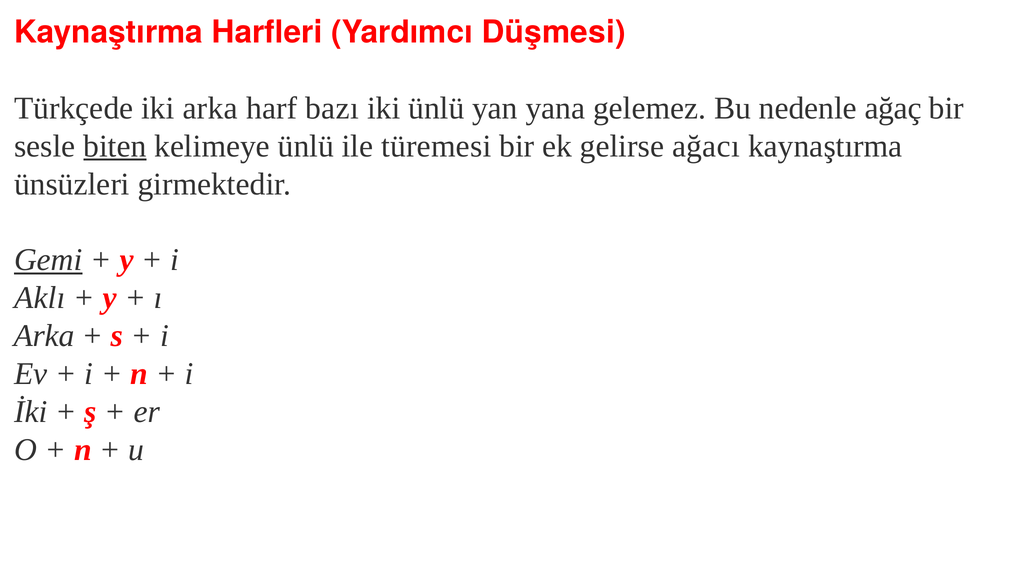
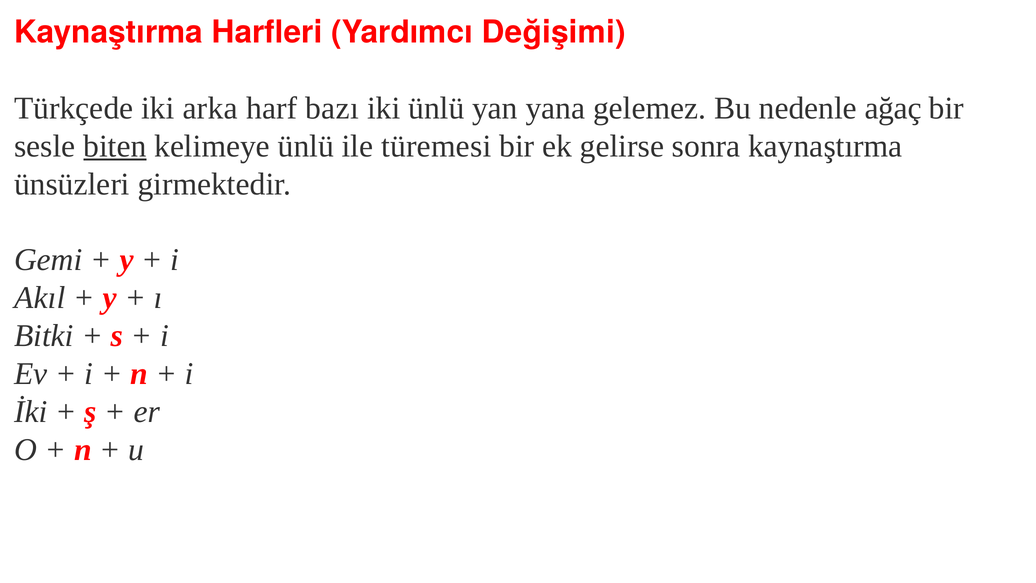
Düşmesi: Düşmesi -> Değişimi
ağacı: ağacı -> sonra
Gemi underline: present -> none
Aklı: Aklı -> Akıl
Arka at (44, 336): Arka -> Bitki
